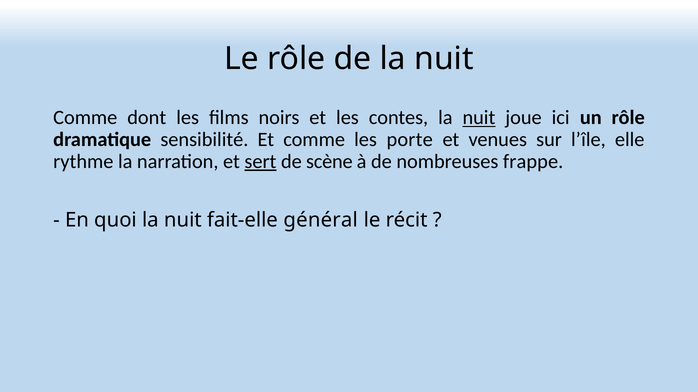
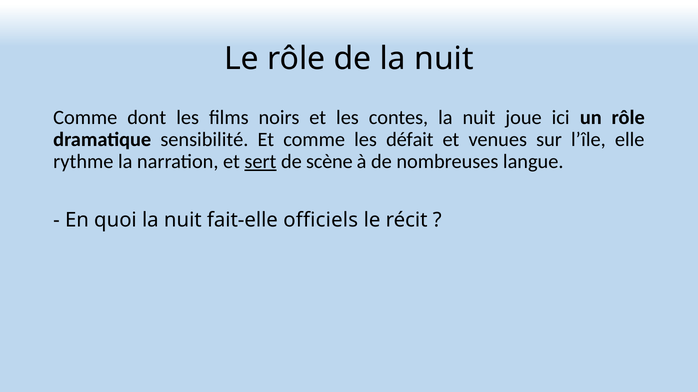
nuit at (479, 118) underline: present -> none
porte: porte -> défait
frappe: frappe -> langue
général: général -> officiels
